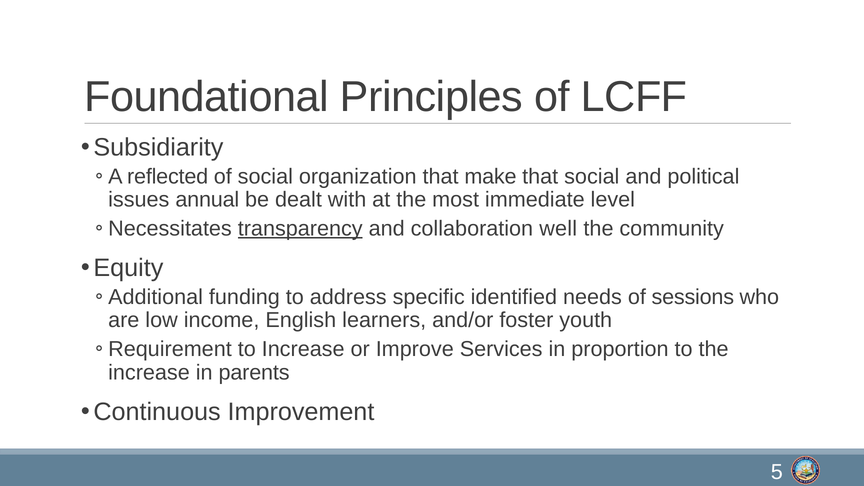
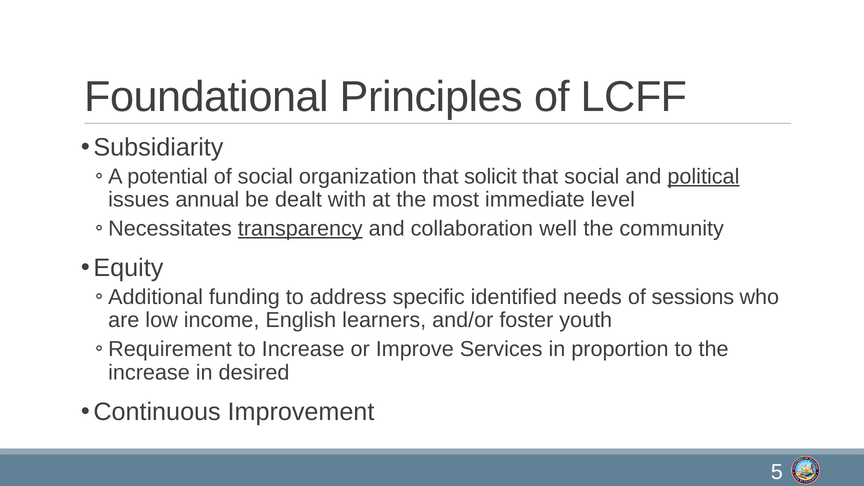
reflected: reflected -> potential
make: make -> solicit
political underline: none -> present
parents: parents -> desired
